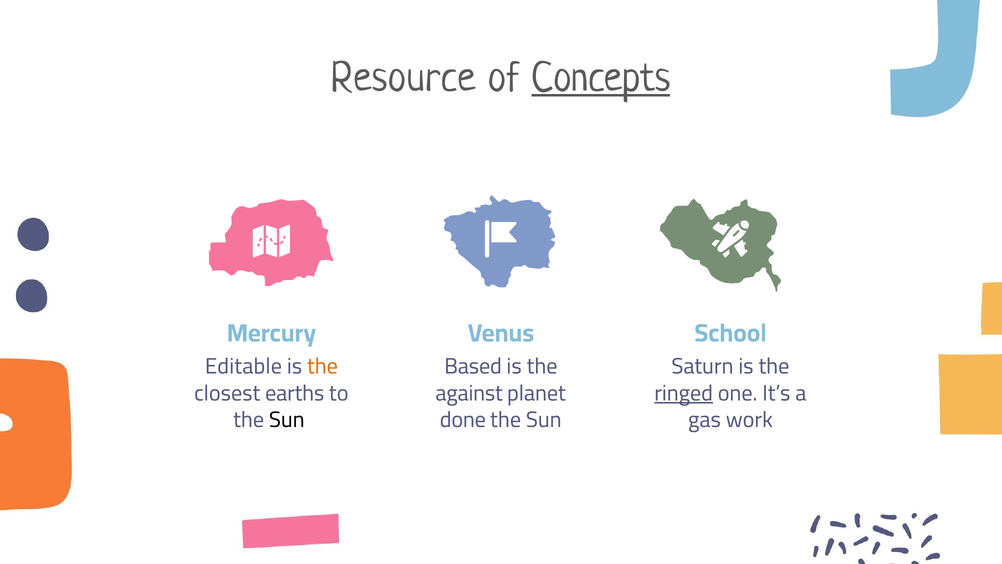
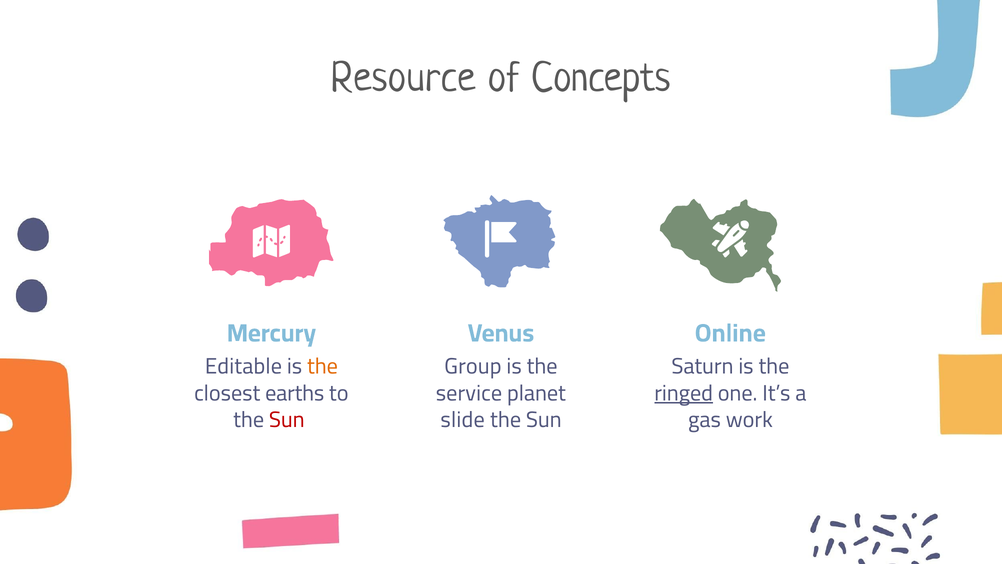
Concepts underline: present -> none
School: School -> Online
Based: Based -> Group
against: against -> service
Sun at (287, 420) colour: black -> red
done: done -> slide
